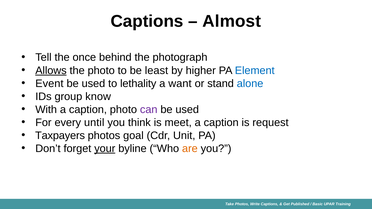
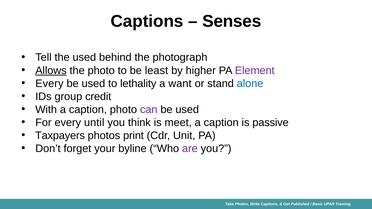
Almost: Almost -> Senses
the once: once -> used
Element colour: blue -> purple
Event at (49, 84): Event -> Every
know: know -> credit
request: request -> passive
goal: goal -> print
your underline: present -> none
are colour: orange -> purple
